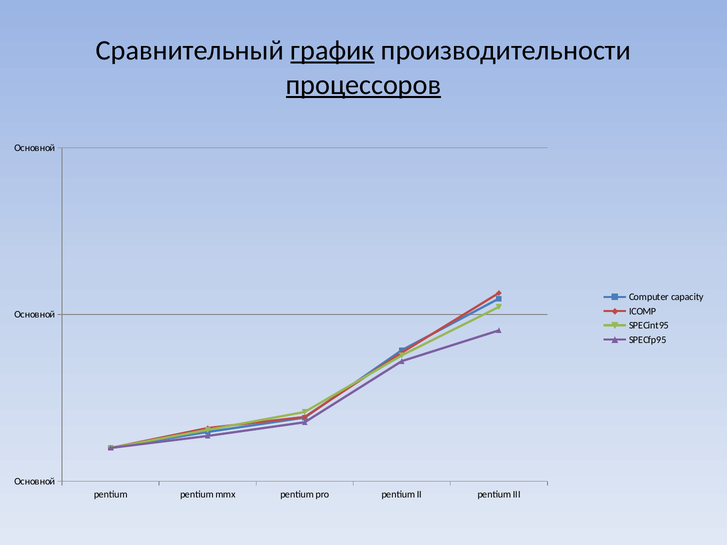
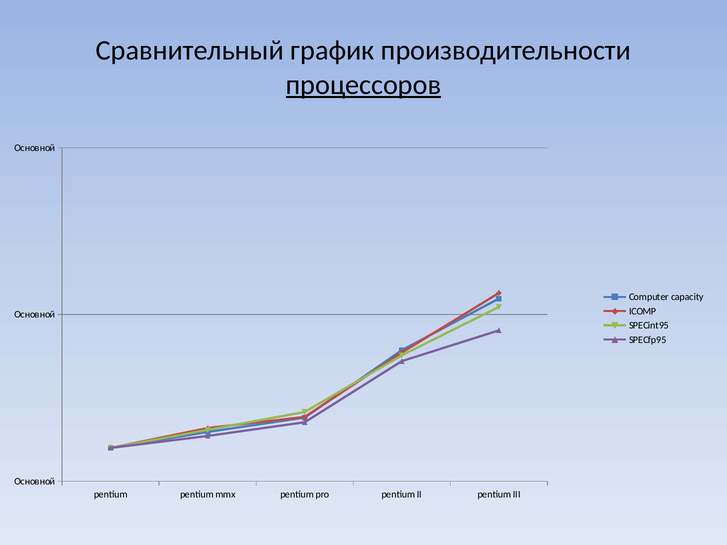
график underline: present -> none
